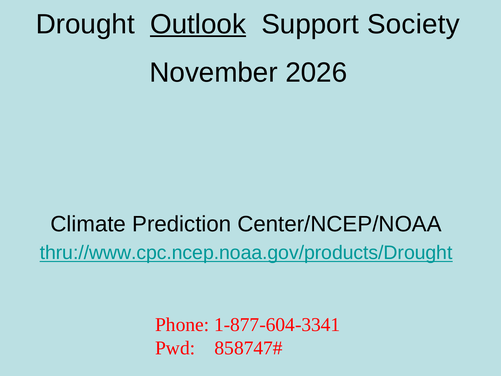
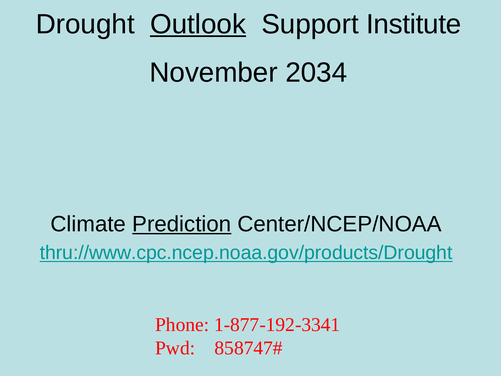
Society: Society -> Institute
2026: 2026 -> 2034
Prediction underline: none -> present
1-877-604-3341: 1-877-604-3341 -> 1-877-192-3341
